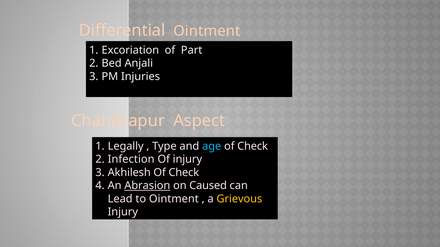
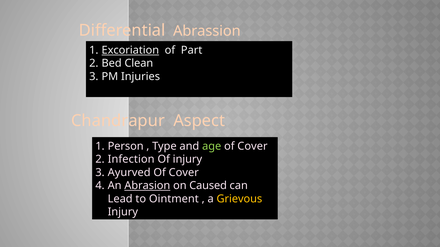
Differential Ointment: Ointment -> Abrassion
Excoriation underline: none -> present
Anjali: Anjali -> Clean
Legally: Legally -> Person
age colour: light blue -> light green
Check at (253, 146): Check -> Cover
Akhilesh: Akhilesh -> Ayurved
Check at (184, 173): Check -> Cover
